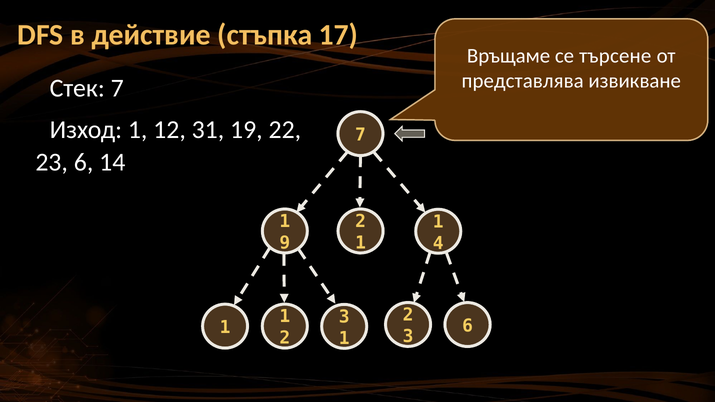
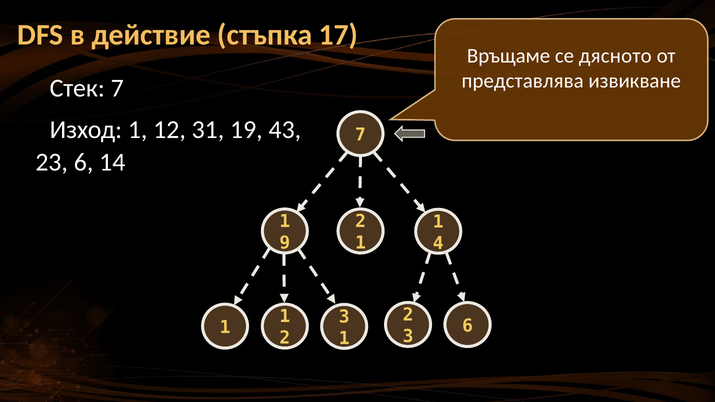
търсене: търсене -> дясното
22: 22 -> 43
